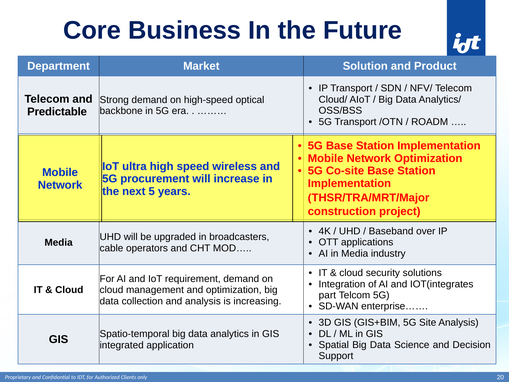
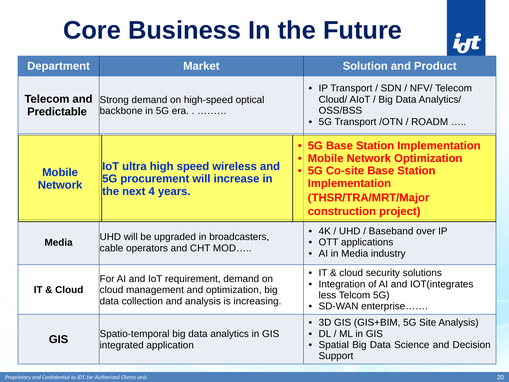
5: 5 -> 4
part: part -> less
